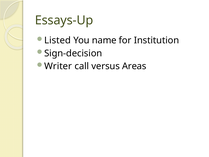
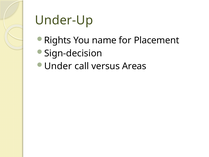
Essays-Up: Essays-Up -> Under-Up
Listed: Listed -> Rights
Institution: Institution -> Placement
Writer: Writer -> Under
